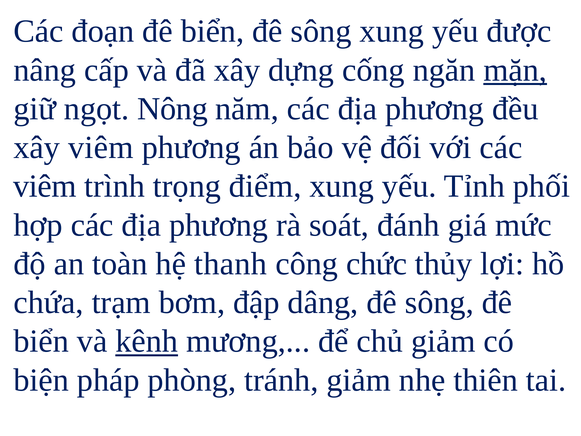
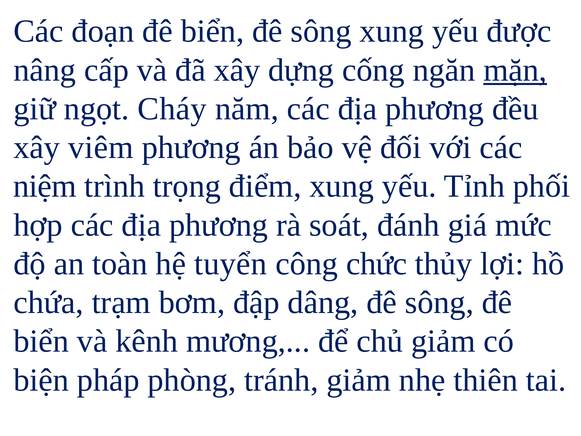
Nông: Nông -> Cháy
viêm at (45, 186): viêm -> niệm
thanh: thanh -> tuyển
kênh underline: present -> none
